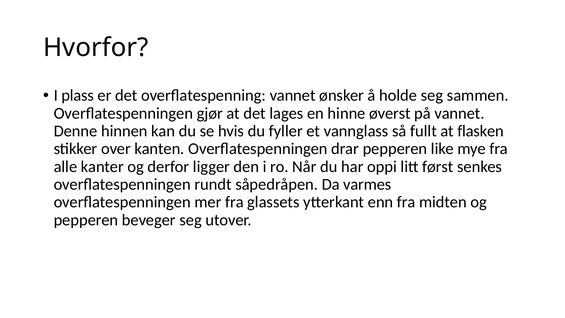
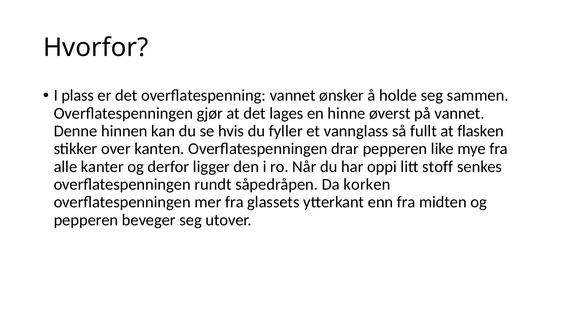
først: først -> stoff
varmes: varmes -> korken
